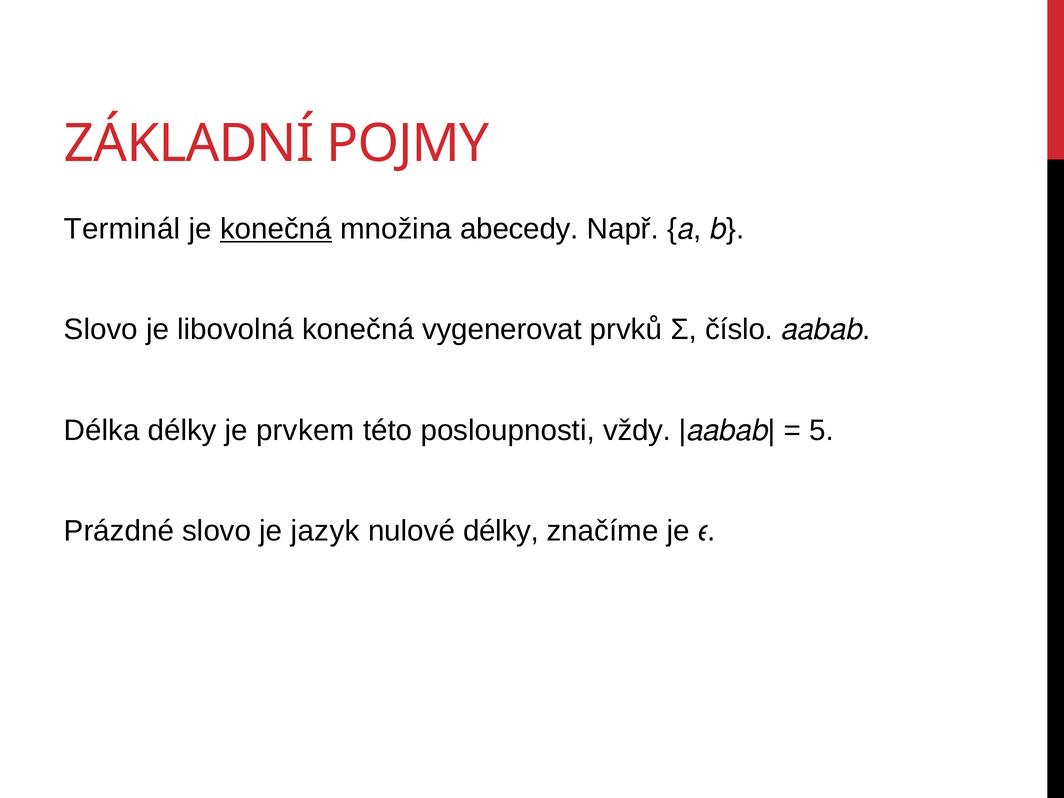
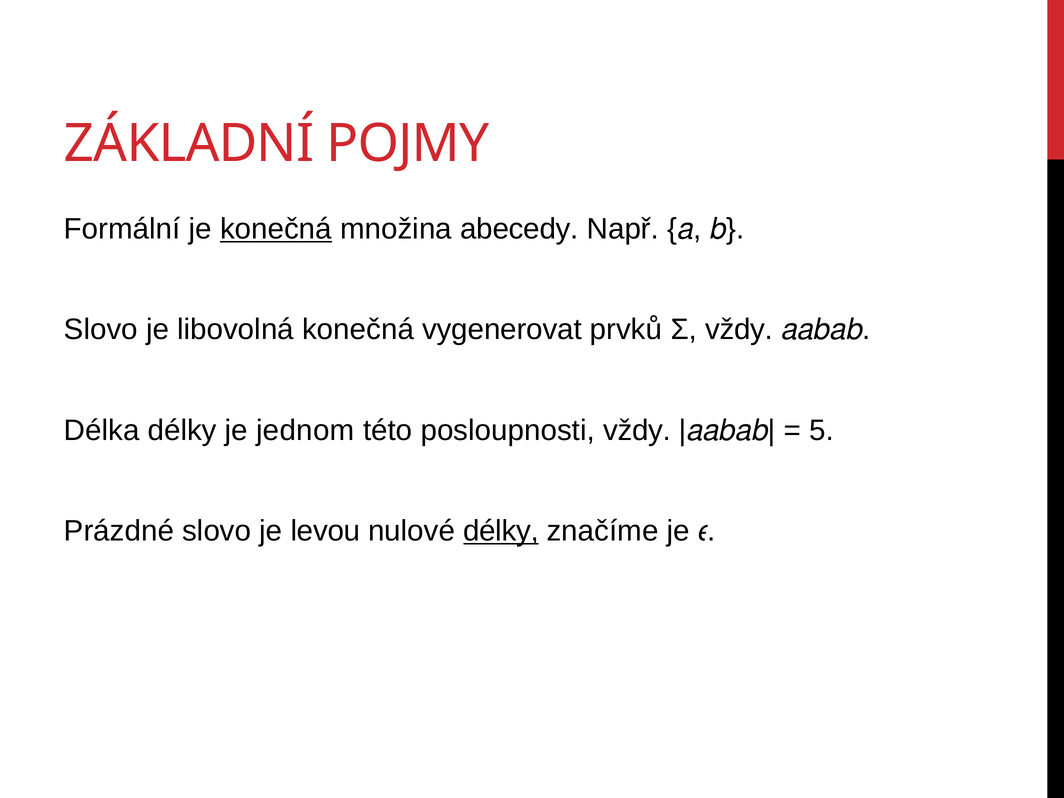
Terminál: Terminál -> Formální
Σ číslo: číslo -> vždy
prvkem: prvkem -> jednom
jazyk: jazyk -> levou
délky at (501, 531) underline: none -> present
